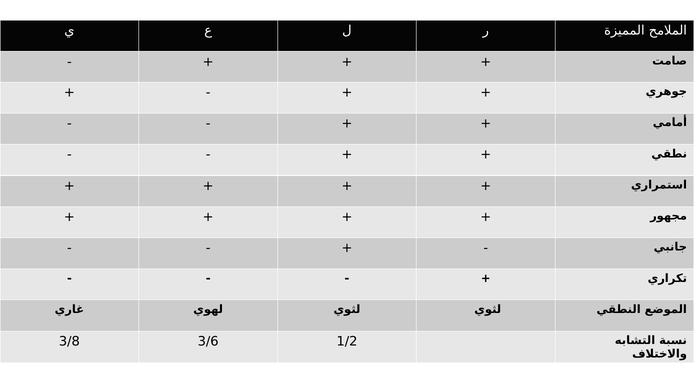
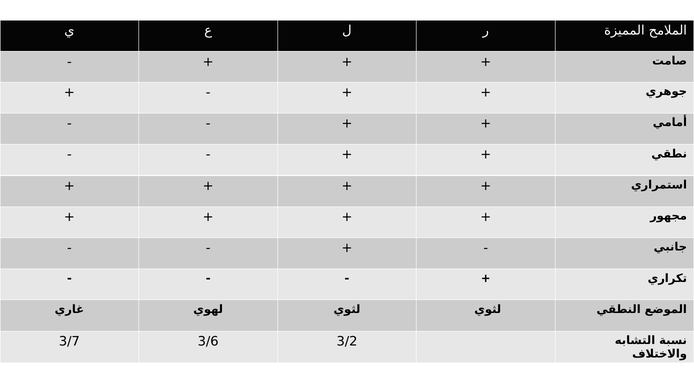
3/8: 3/8 -> 3/7
1/2: 1/2 -> 3/2
